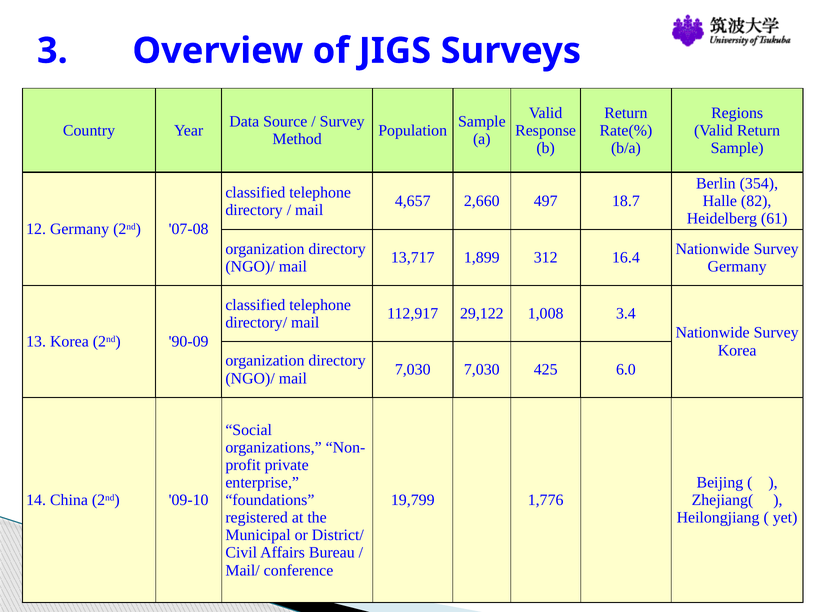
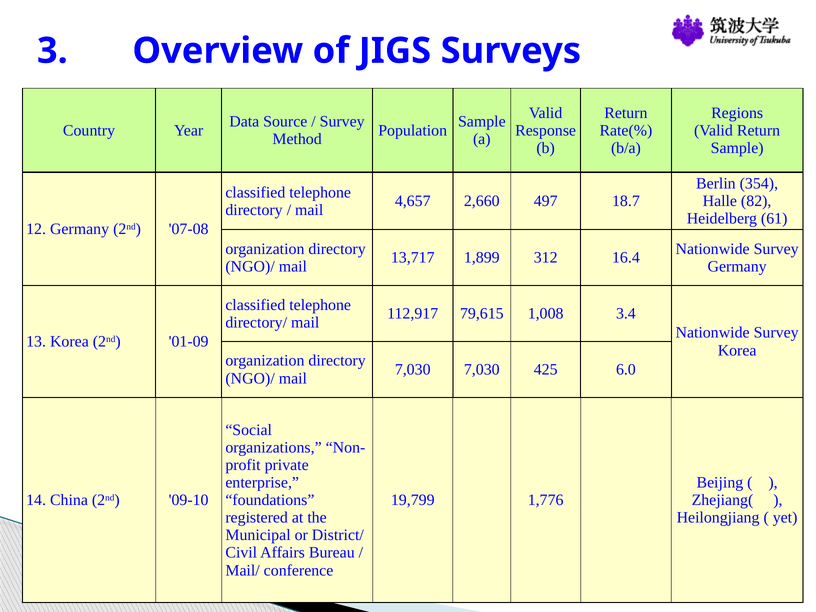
29,122: 29,122 -> 79,615
90-09: 90-09 -> 01-09
